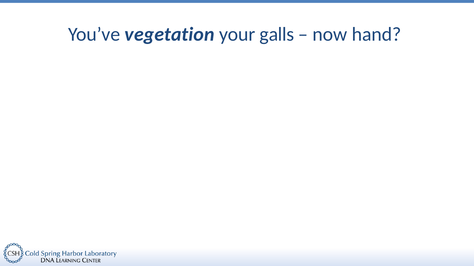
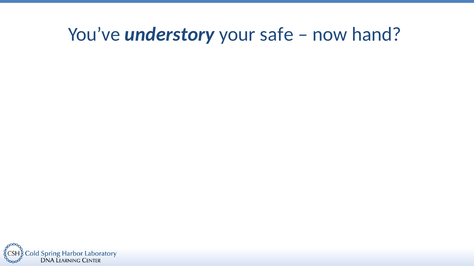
vegetation: vegetation -> understory
galls: galls -> safe
